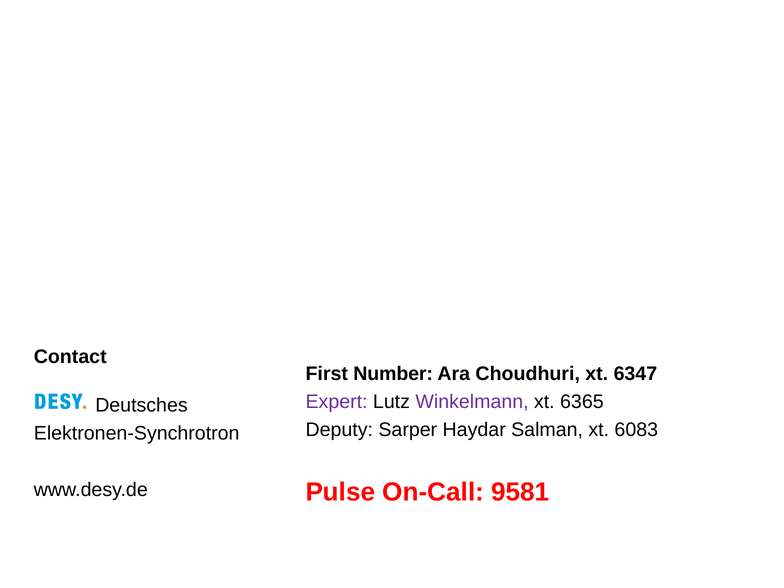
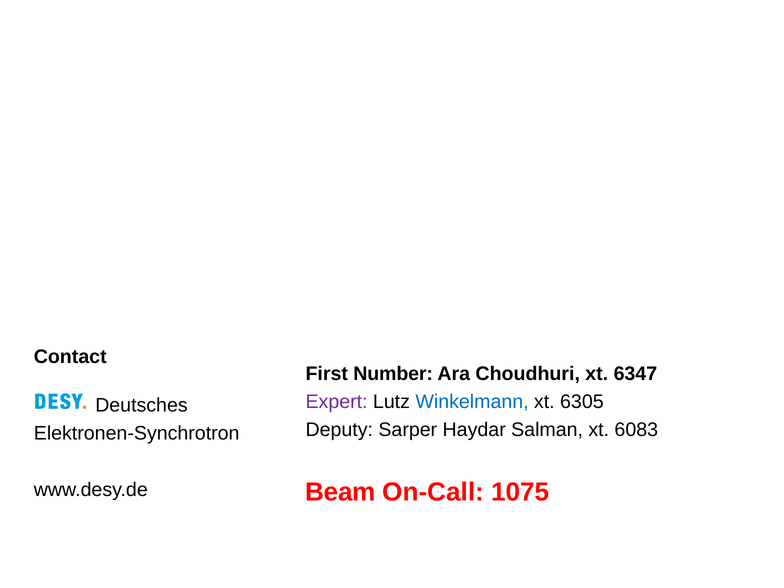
Winkelmann colour: purple -> blue
6365: 6365 -> 6305
Pulse: Pulse -> Beam
9581: 9581 -> 1075
